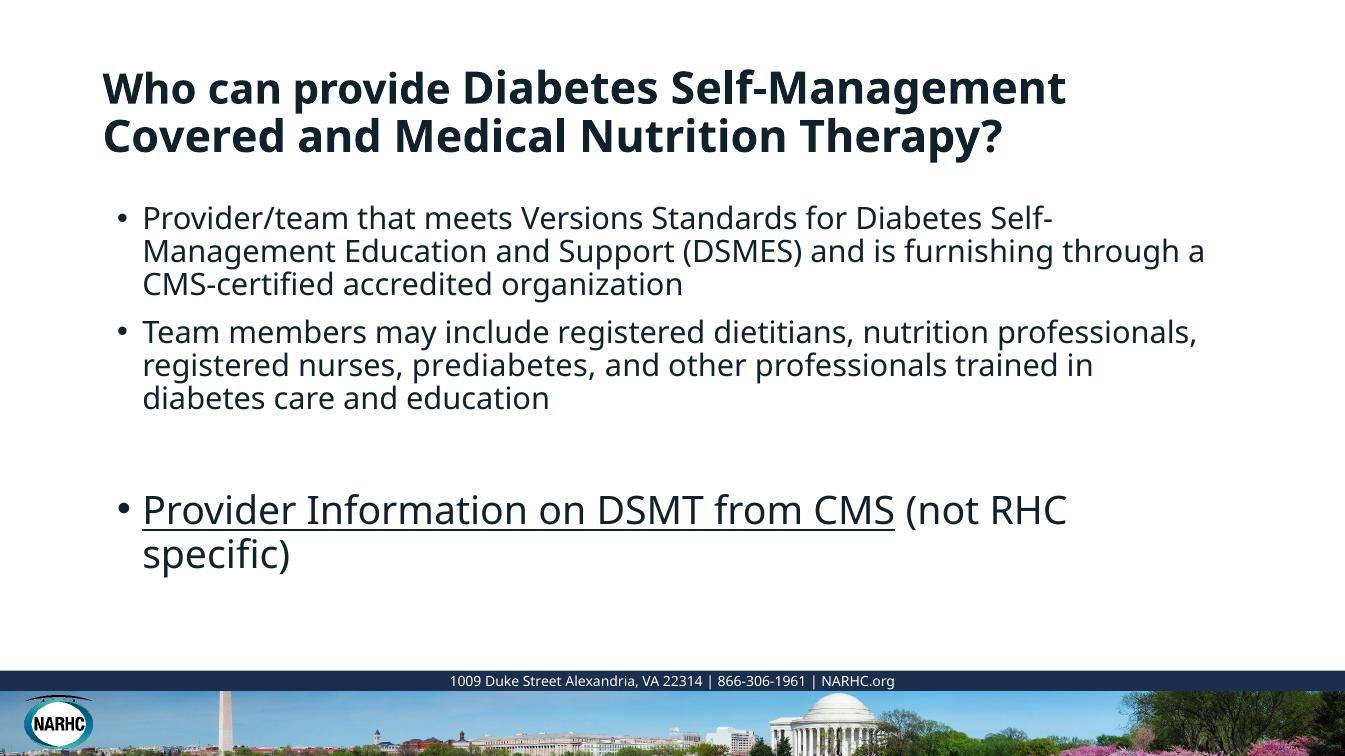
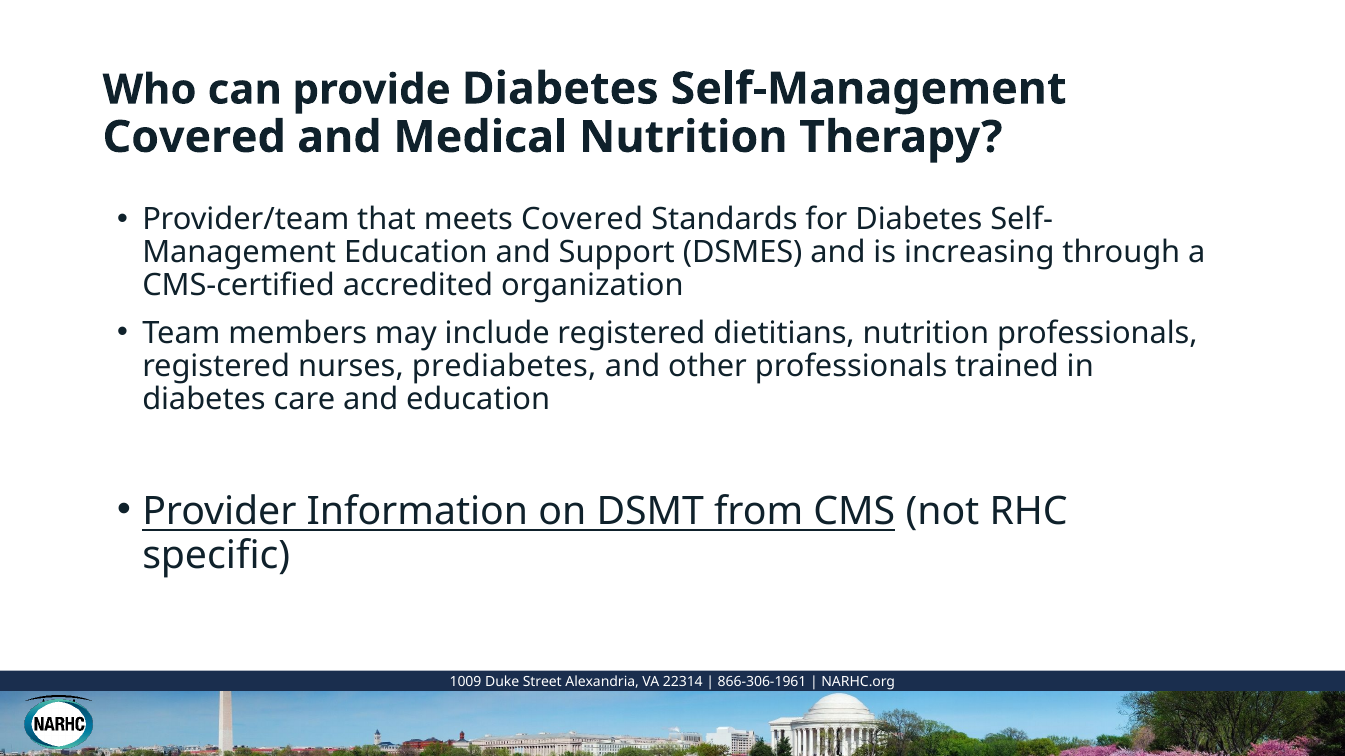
meets Versions: Versions -> Covered
furnishing: furnishing -> increasing
